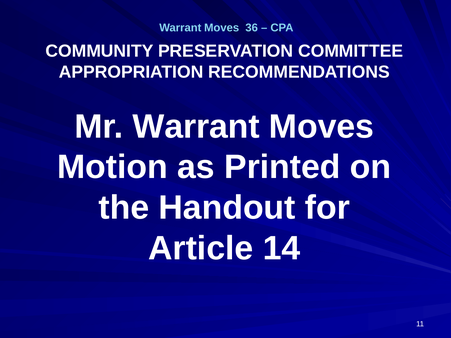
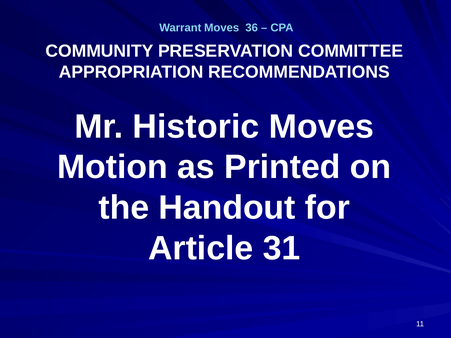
Mr Warrant: Warrant -> Historic
14: 14 -> 31
